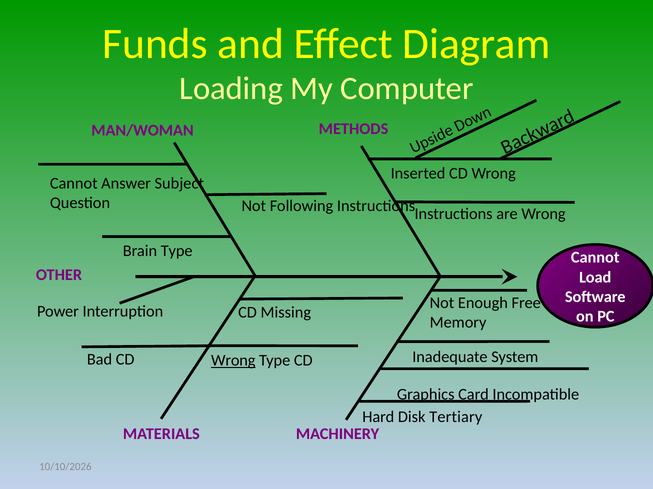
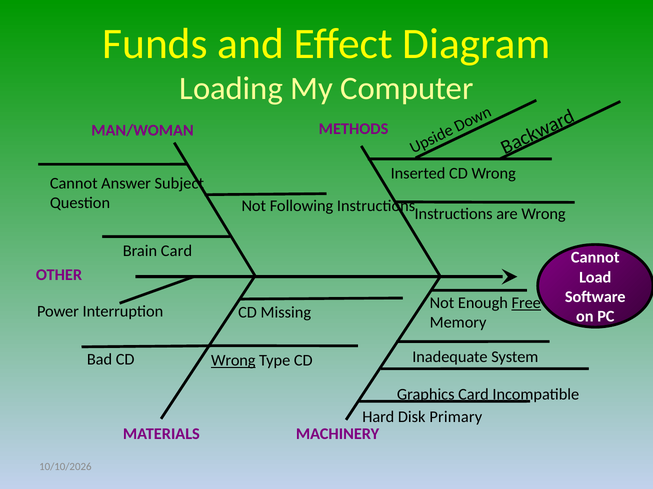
Brain Type: Type -> Card
Free underline: none -> present
Tertiary: Tertiary -> Primary
